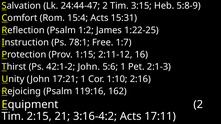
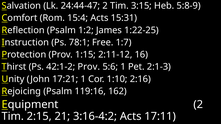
42:1-2 John: John -> Prov
